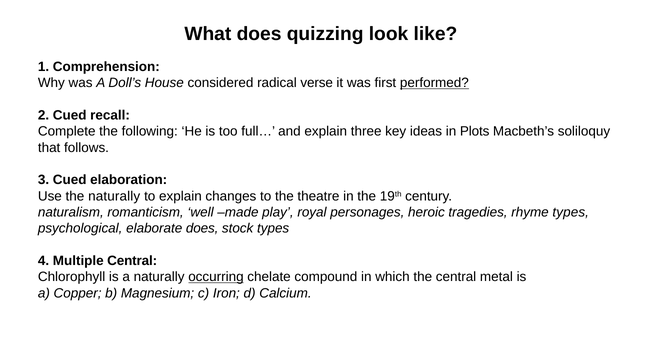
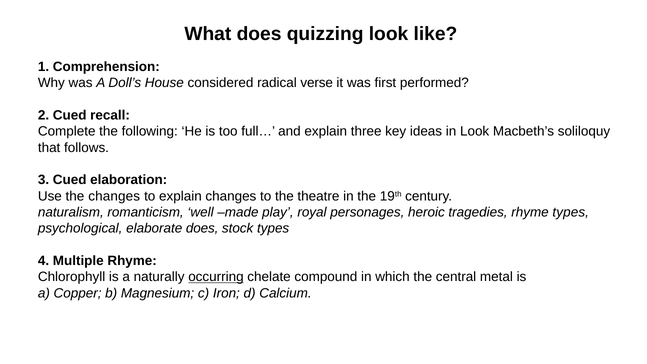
performed underline: present -> none
in Plots: Plots -> Look
the naturally: naturally -> changes
Multiple Central: Central -> Rhyme
